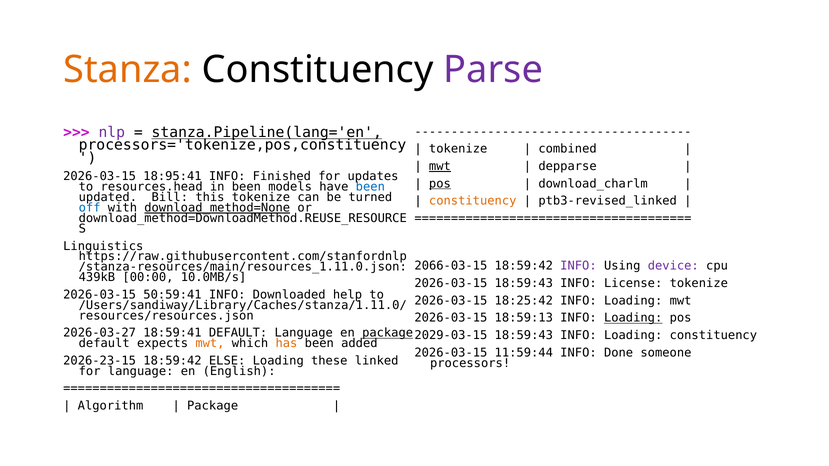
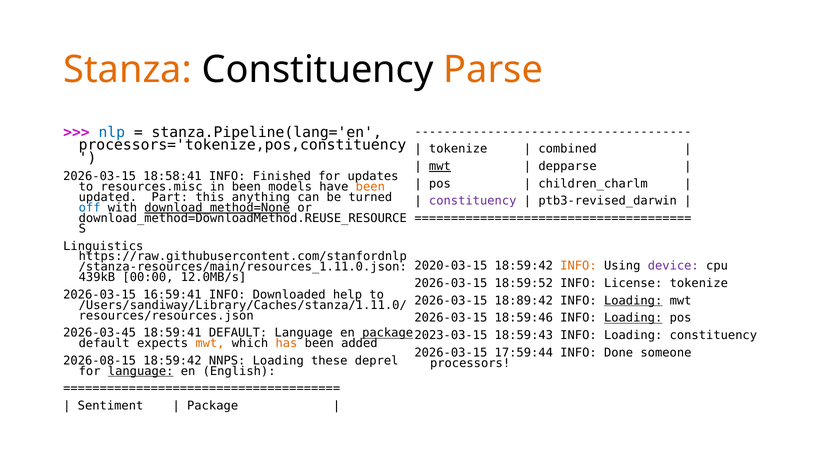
Parse colour: purple -> orange
nlp colour: purple -> blue
stanza.Pipeline(lang='en underline: present -> none
18:95:41: 18:95:41 -> 18:58:41
pos at (440, 184) underline: present -> none
download_charlm: download_charlm -> children_charlm
resources.head: resources.head -> resources.misc
been at (370, 187) colour: blue -> orange
Bill: Bill -> Part
this tokenize: tokenize -> anything
constituency at (473, 201) colour: orange -> purple
ptb3-revised_linked: ptb3-revised_linked -> ptb3-revised_darwin
2066-03-15: 2066-03-15 -> 2020-03-15
INFO at (578, 266) colour: purple -> orange
10.0MB/s: 10.0MB/s -> 12.0MB/s
2026-03-15 18:59:43: 18:59:43 -> 18:59:52
50:59:41: 50:59:41 -> 16:59:41
18:25:42: 18:25:42 -> 18:89:42
Loading at (633, 301) underline: none -> present
18:59:13: 18:59:13 -> 18:59:46
2026-03-27: 2026-03-27 -> 2026-03-45
2029-03-15: 2029-03-15 -> 2023-03-15
11:59:44: 11:59:44 -> 17:59:44
2026-23-15: 2026-23-15 -> 2026-08-15
ELSE: ELSE -> NNPS
linked: linked -> deprel
language at (141, 371) underline: none -> present
Algorithm: Algorithm -> Sentiment
